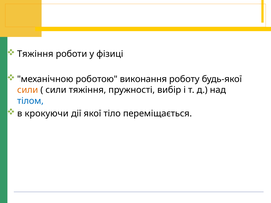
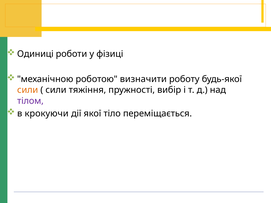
Тяжіння at (35, 54): Тяжіння -> Одиниці
виконання: виконання -> визначити
тілом colour: blue -> purple
